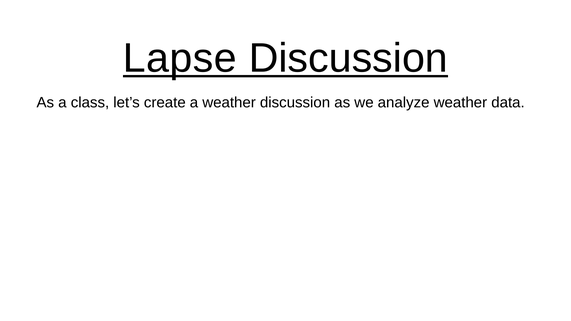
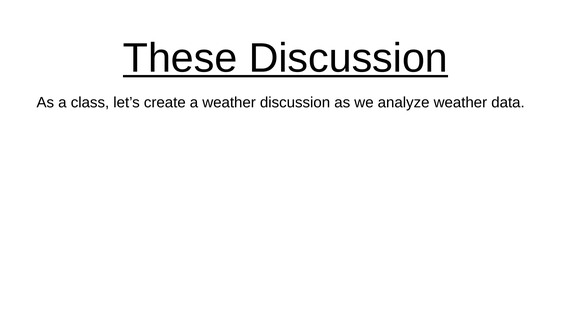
Lapse: Lapse -> These
